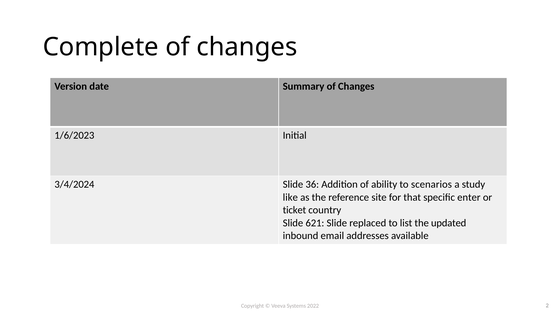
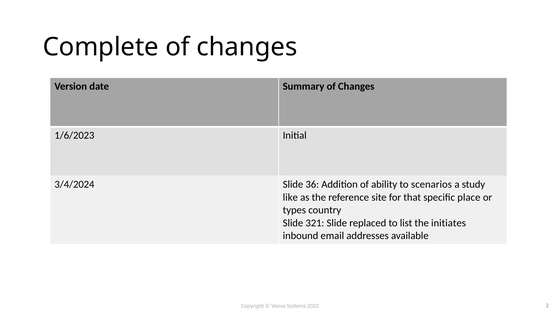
enter: enter -> place
ticket: ticket -> types
621: 621 -> 321
updated: updated -> initiates
